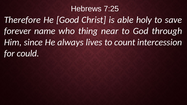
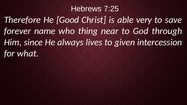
holy: holy -> very
count: count -> given
could: could -> what
